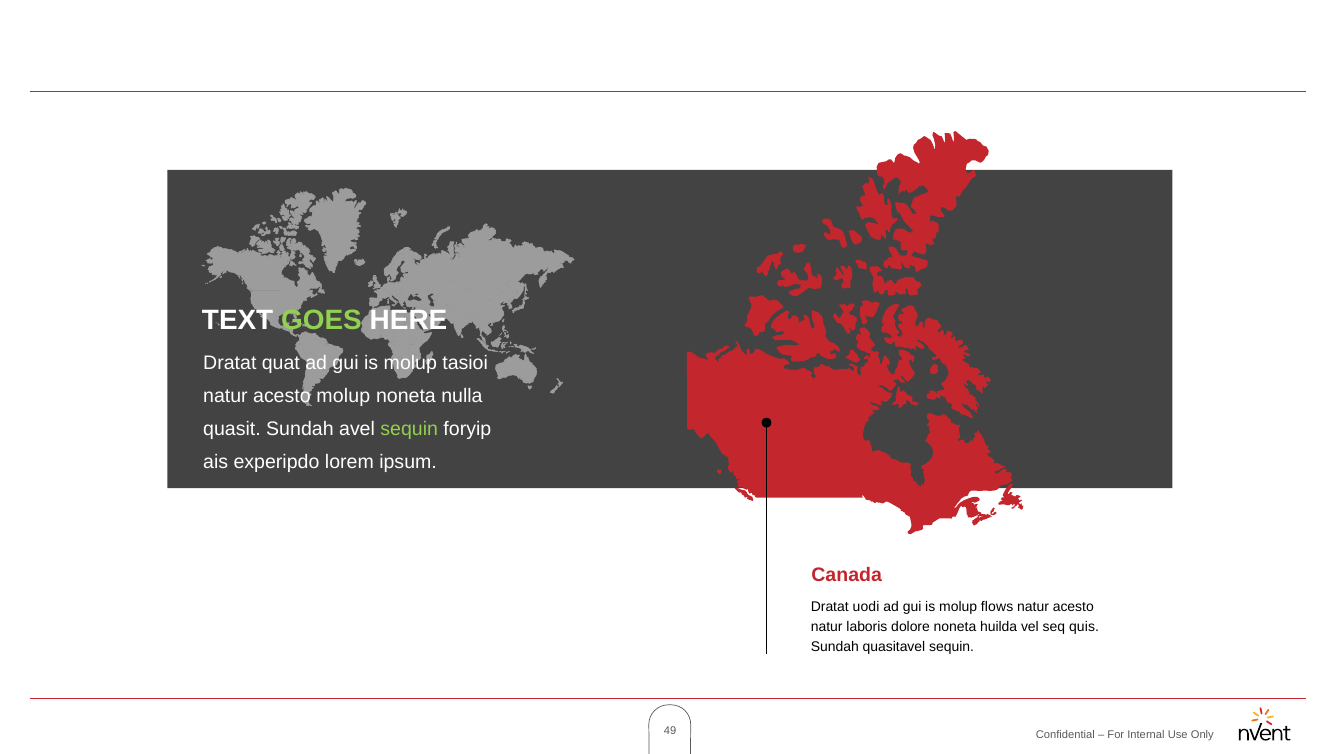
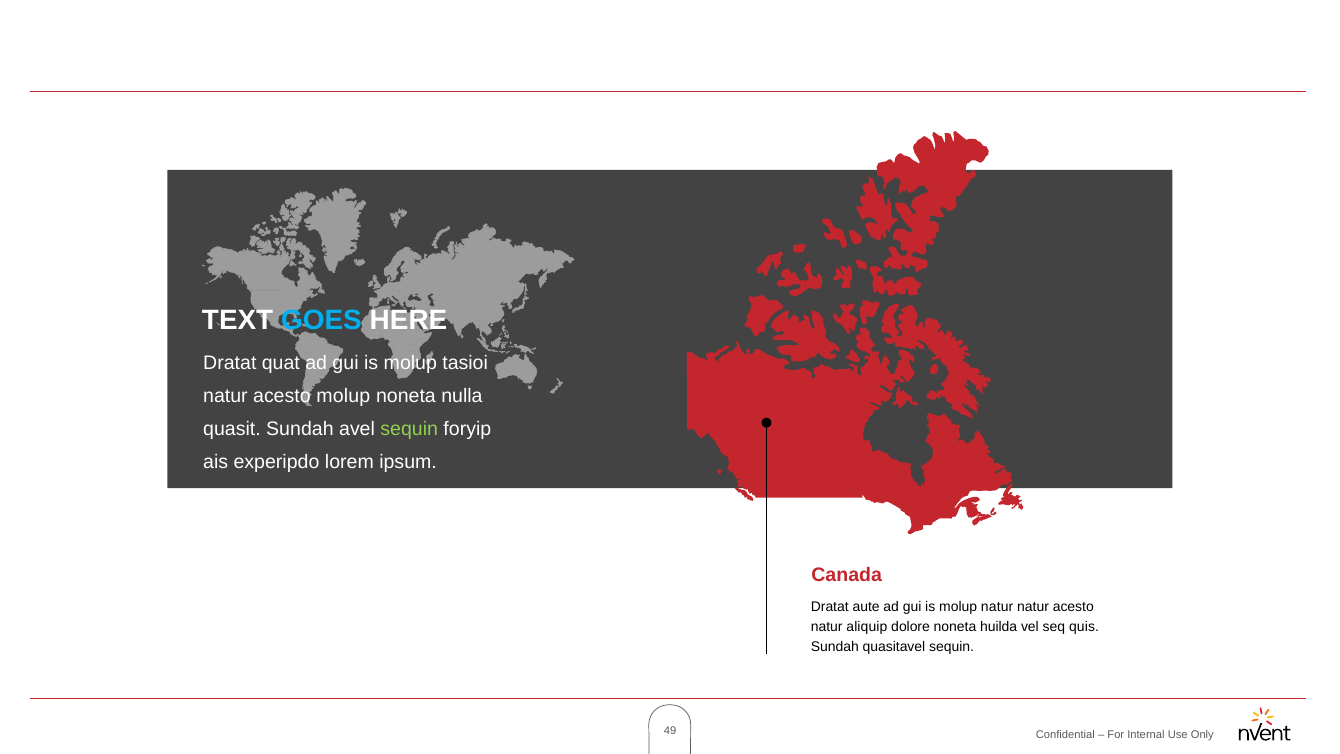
GOES colour: light green -> light blue
uodi: uodi -> aute
molup flows: flows -> natur
laboris: laboris -> aliquip
